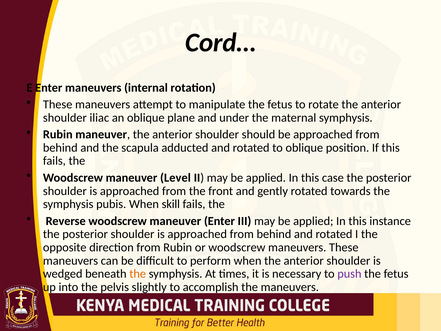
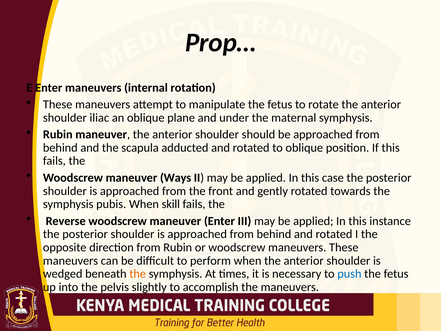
Cord…: Cord… -> Prop…
Level: Level -> Ways
push colour: purple -> blue
